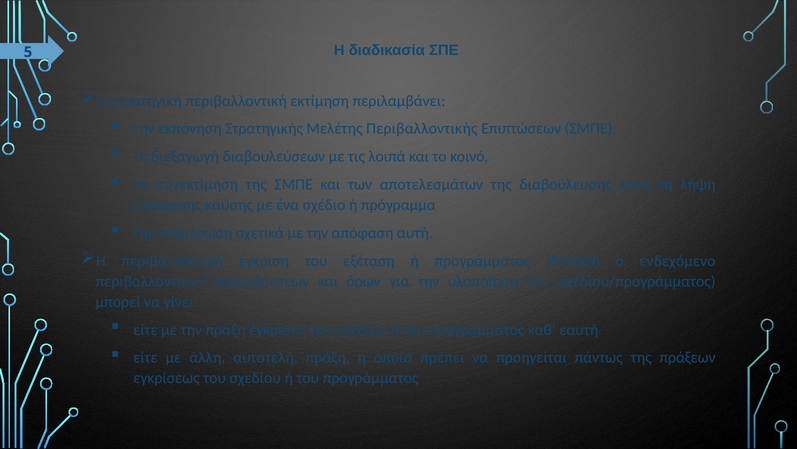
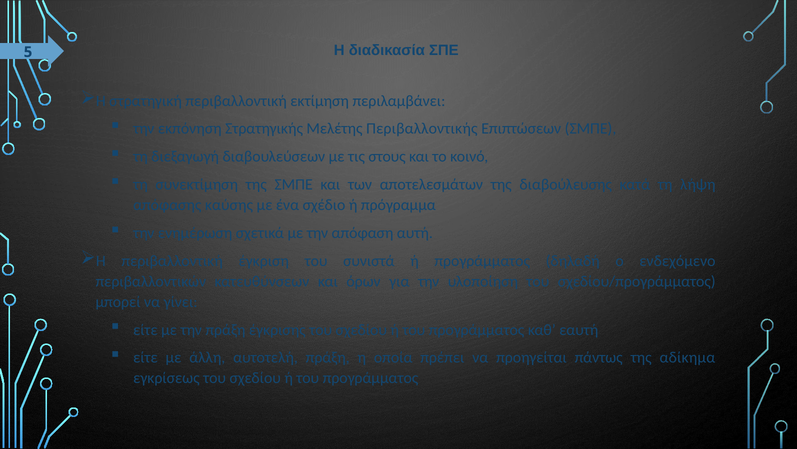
λοιπά: λοιπά -> στους
εξέταση: εξέταση -> συνιστά
πράξεων: πράξεων -> αδίκημα
